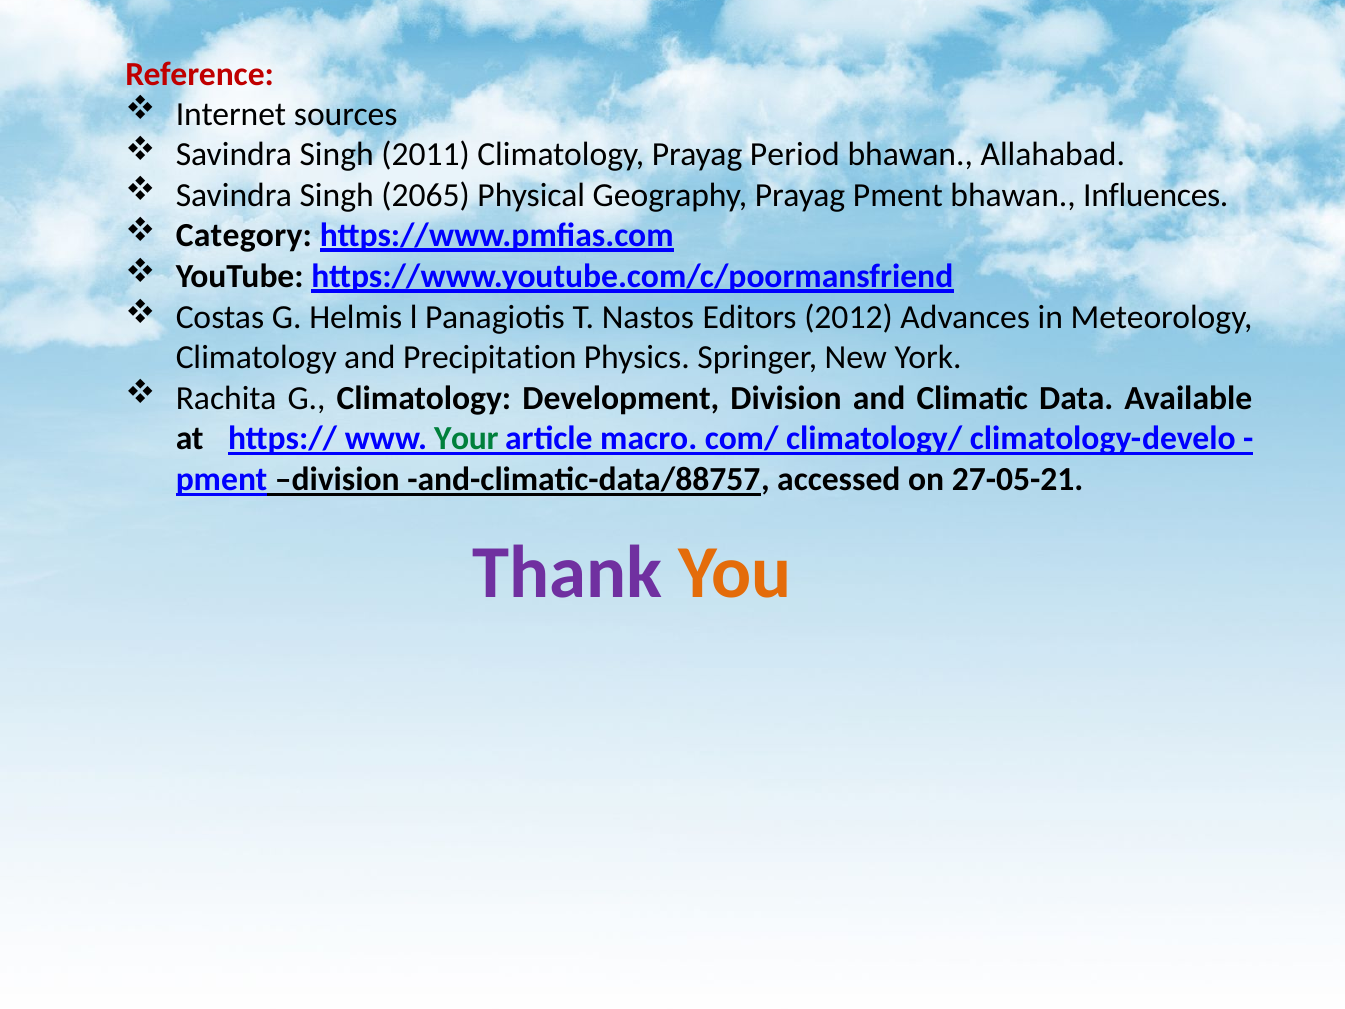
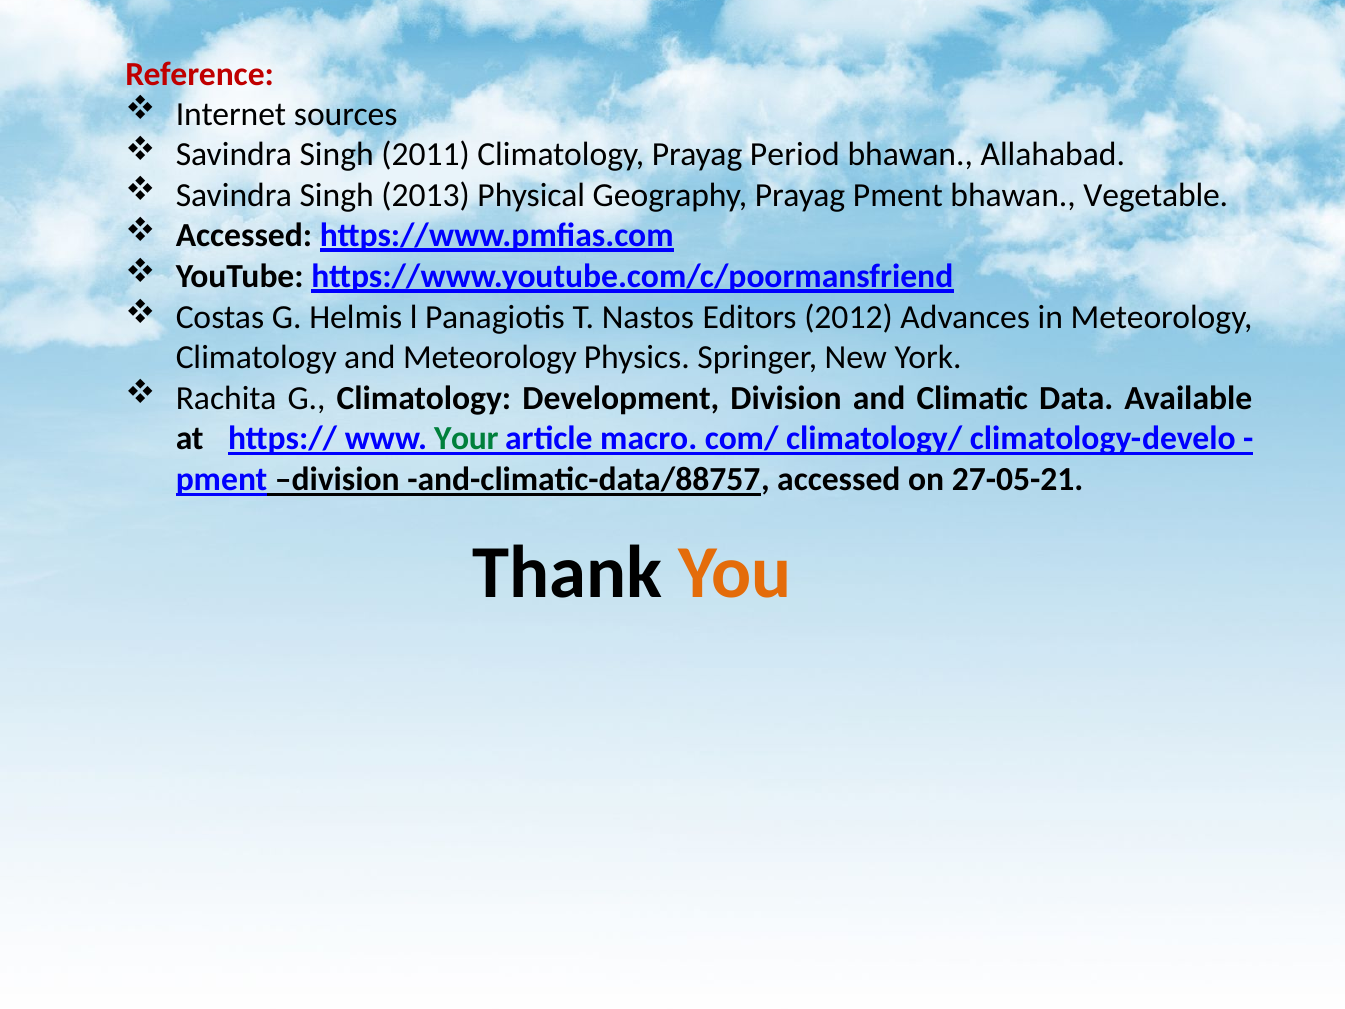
2065: 2065 -> 2013
Influences: Influences -> Vegetable
Category at (244, 235): Category -> Accessed
and Precipitation: Precipitation -> Meteorology
Thank colour: purple -> black
